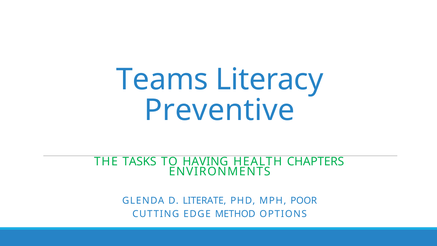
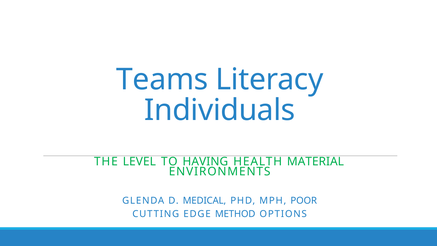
Preventive: Preventive -> Individuals
TASKS: TASKS -> LEVEL
CHAPTERS: CHAPTERS -> MATERIAL
LITERATE: LITERATE -> MEDICAL
